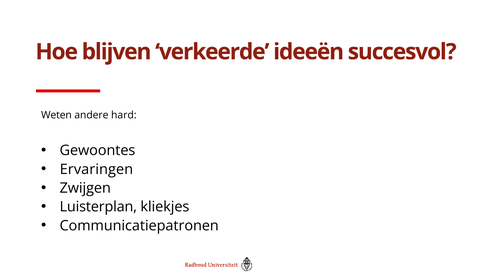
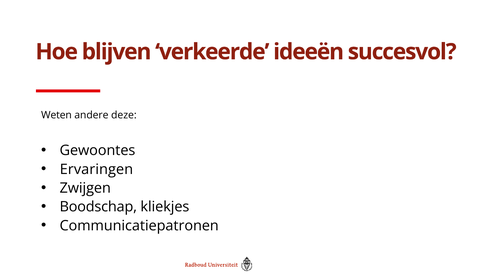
hard: hard -> deze
Luisterplan: Luisterplan -> Boodschap
